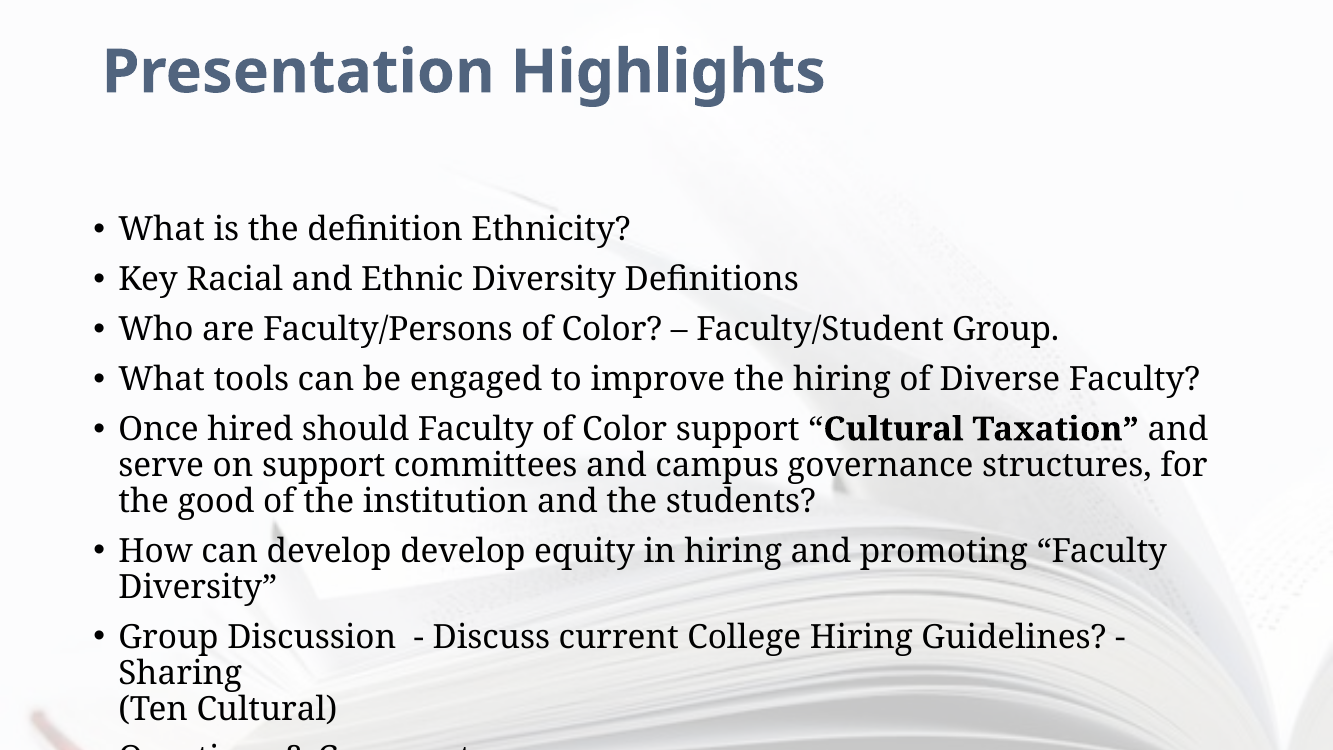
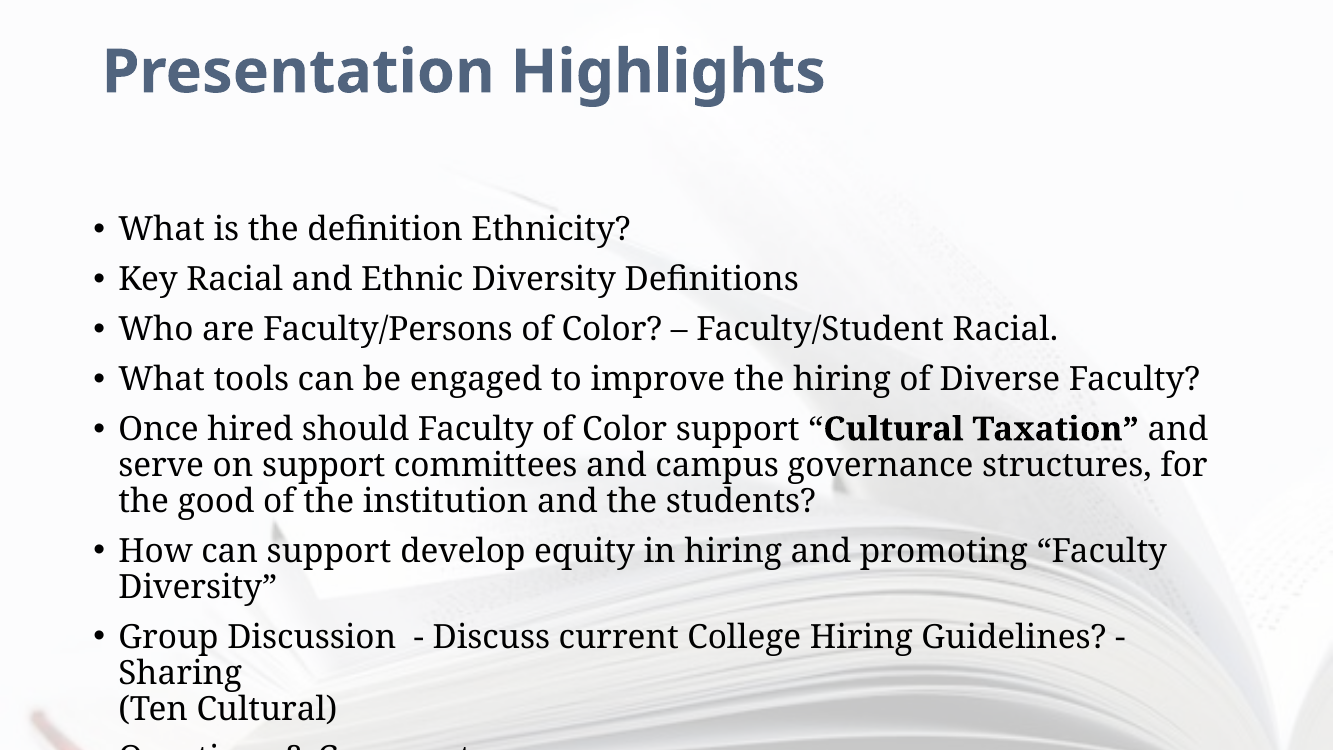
Faculty/Student Group: Group -> Racial
can develop: develop -> support
